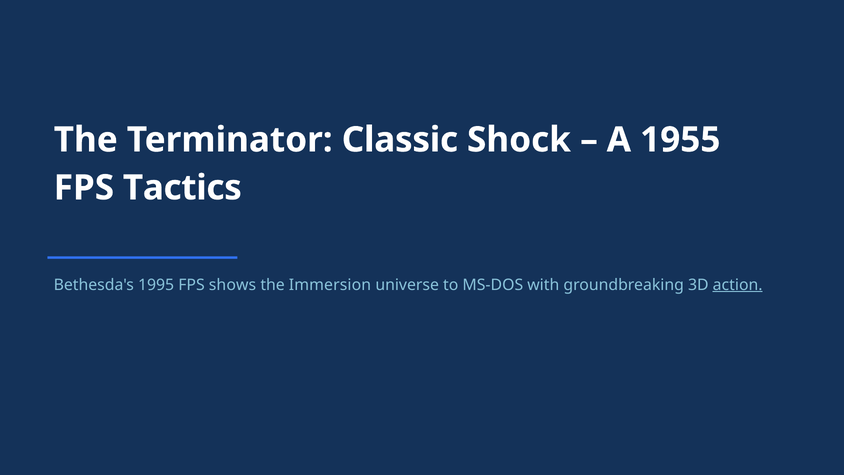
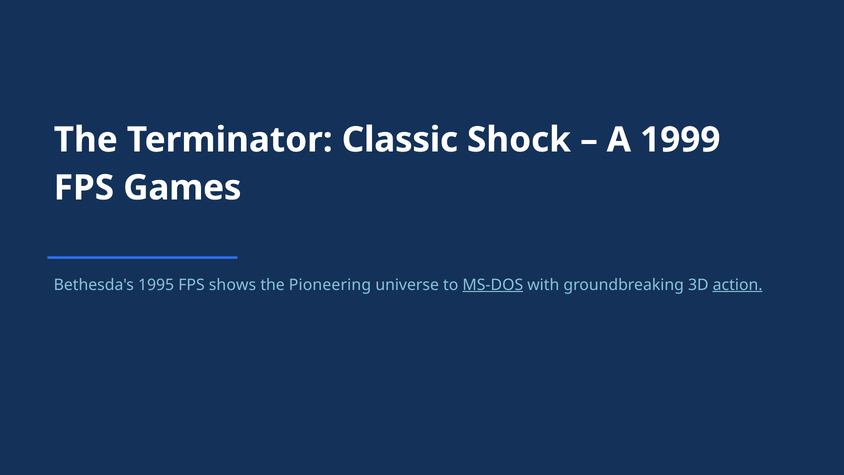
1955: 1955 -> 1999
Tactics: Tactics -> Games
Immersion: Immersion -> Pioneering
MS-DOS underline: none -> present
